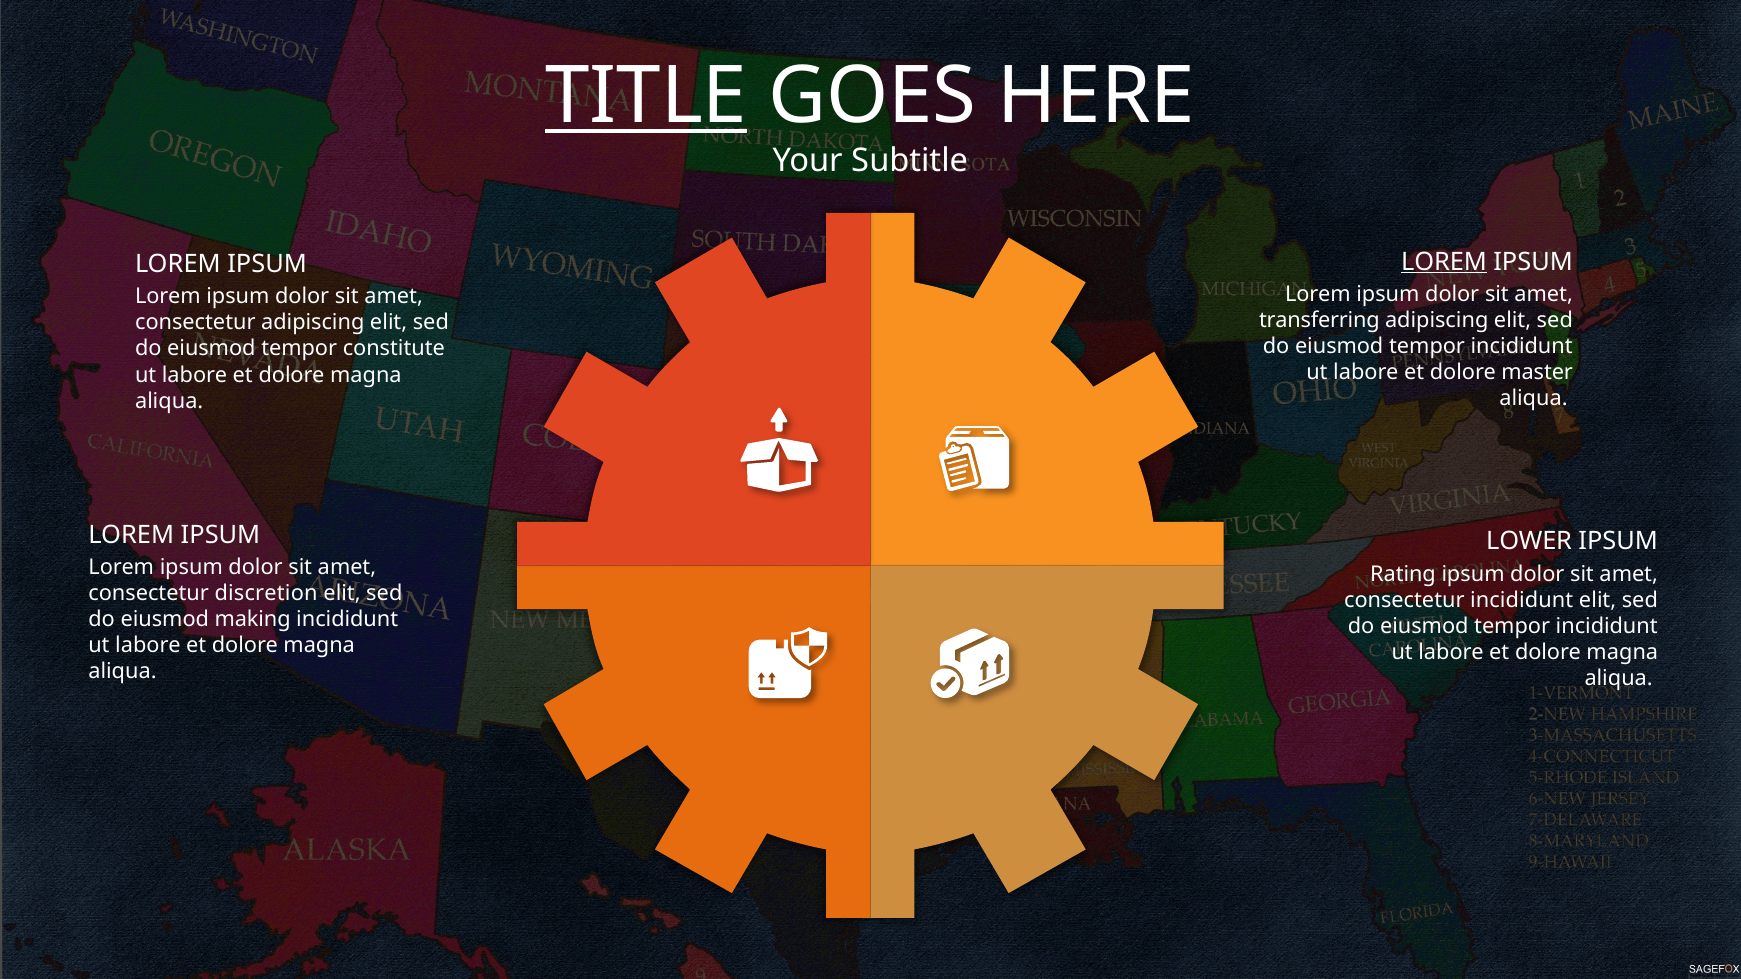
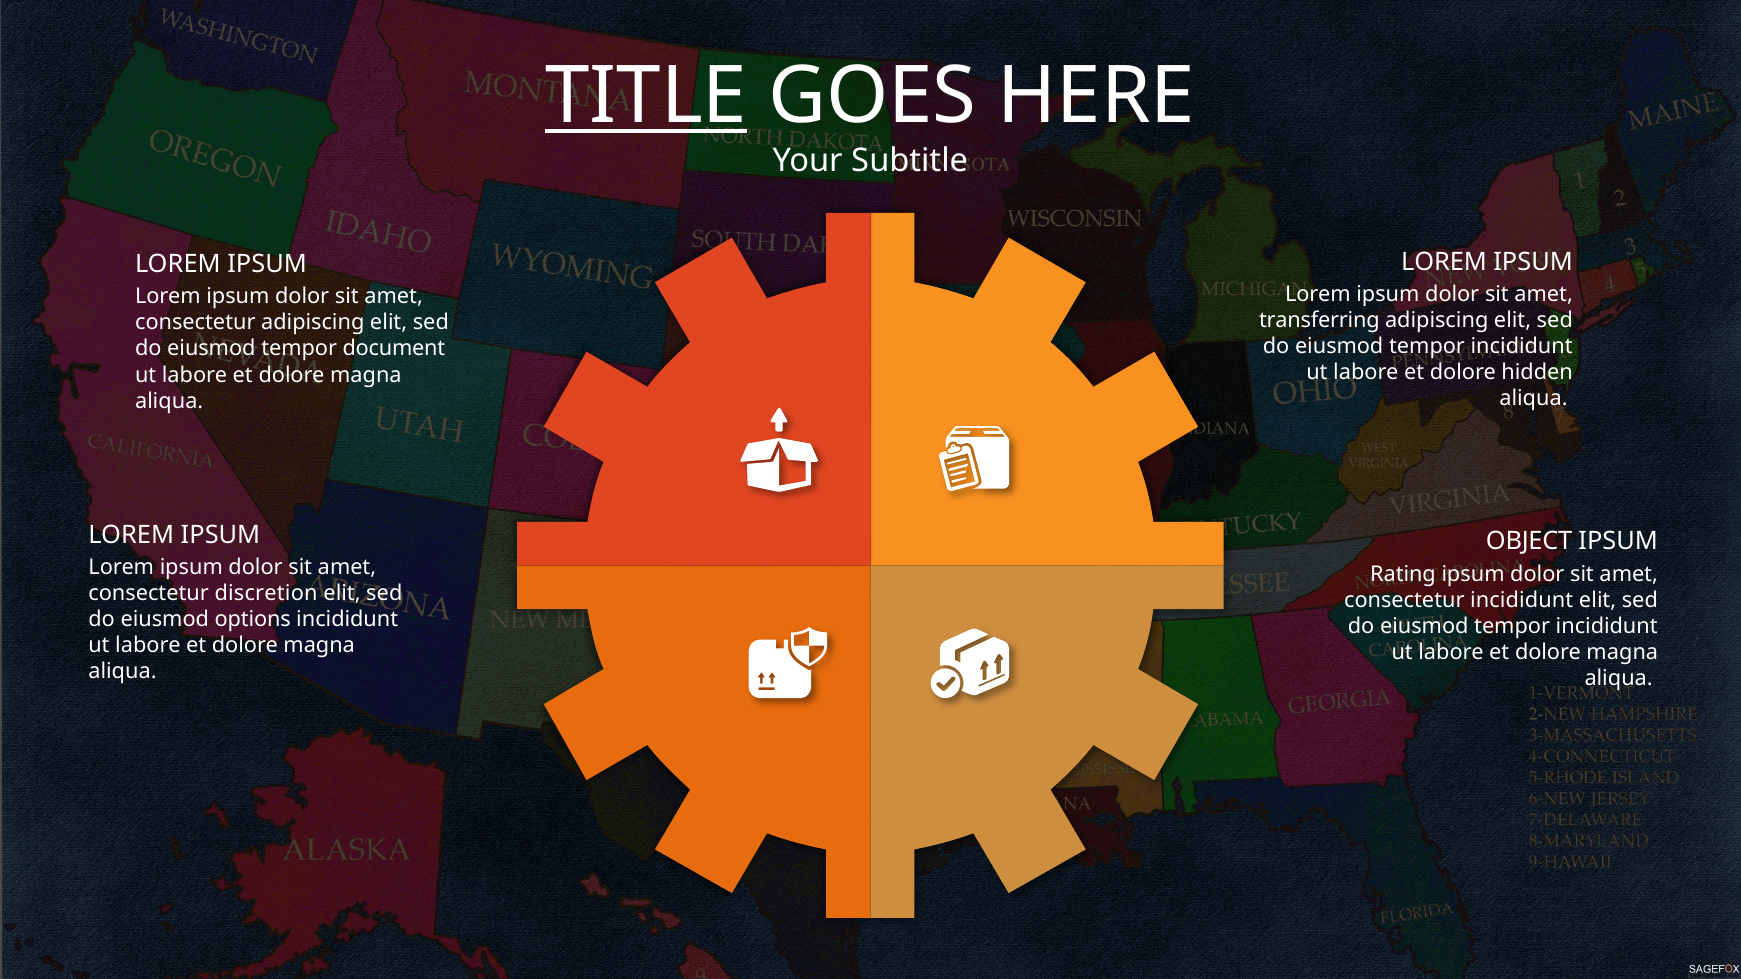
LOREM at (1444, 262) underline: present -> none
constitute: constitute -> document
master: master -> hidden
LOWER: LOWER -> OBJECT
making: making -> options
